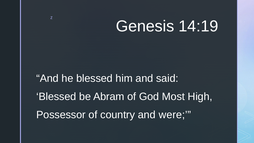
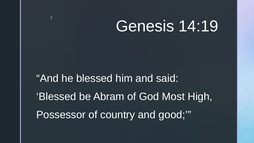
were: were -> good
